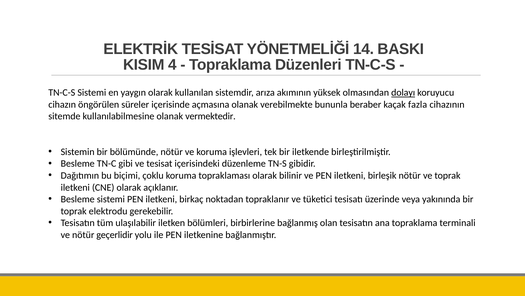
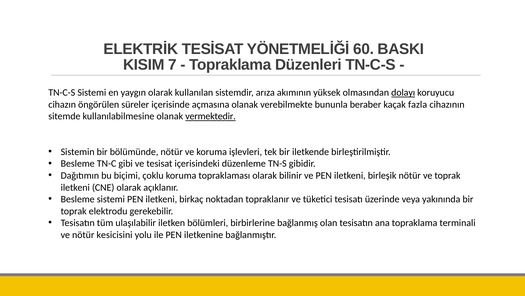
14: 14 -> 60
4: 4 -> 7
vermektedir underline: none -> present
geçerlidir: geçerlidir -> kesicisini
